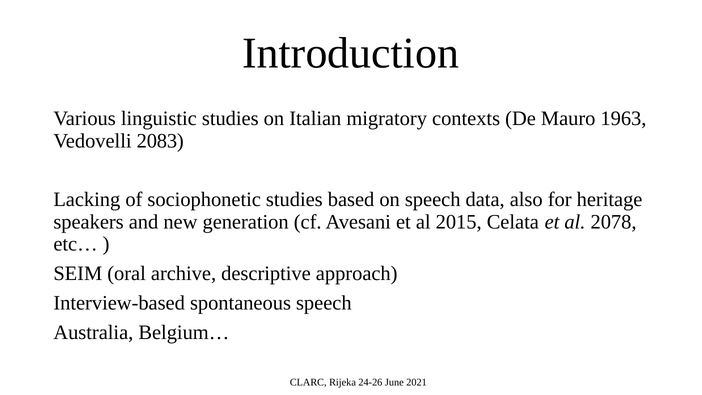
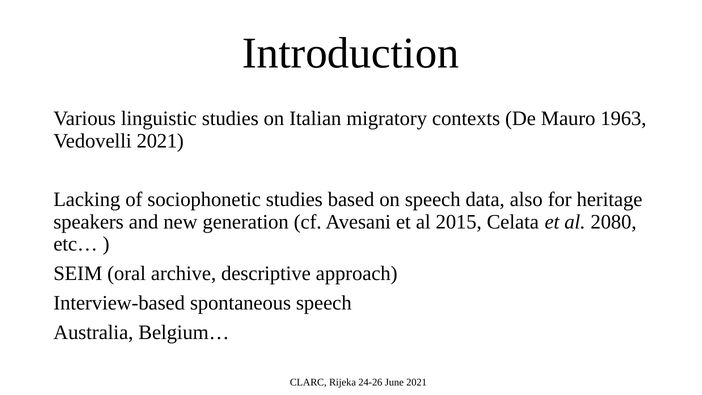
Vedovelli 2083: 2083 -> 2021
2078: 2078 -> 2080
